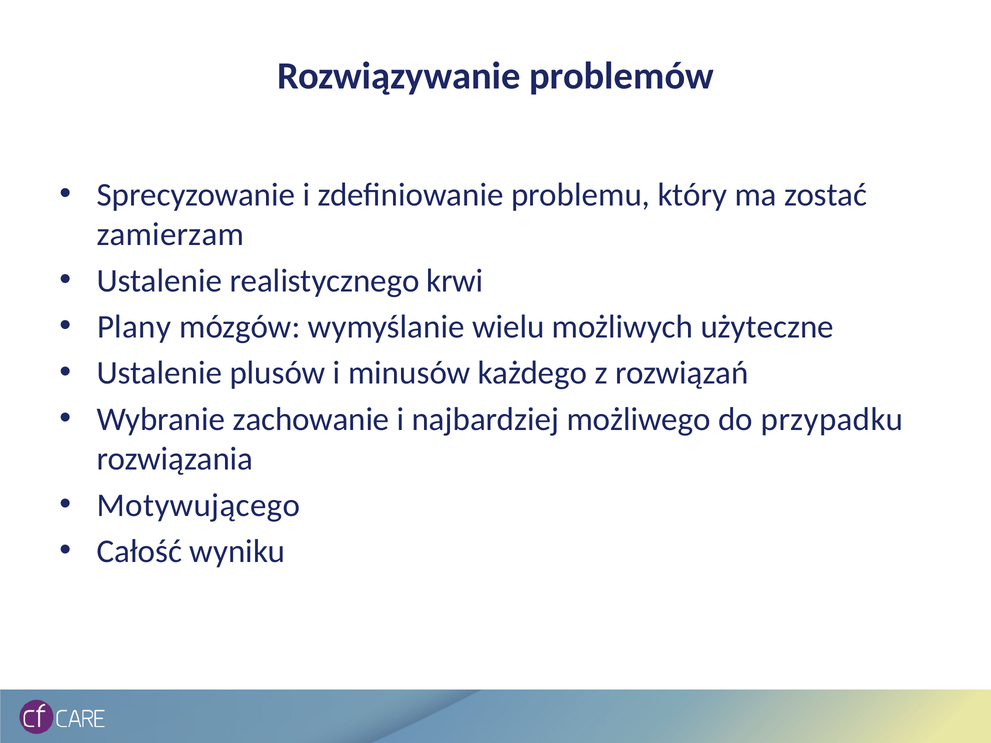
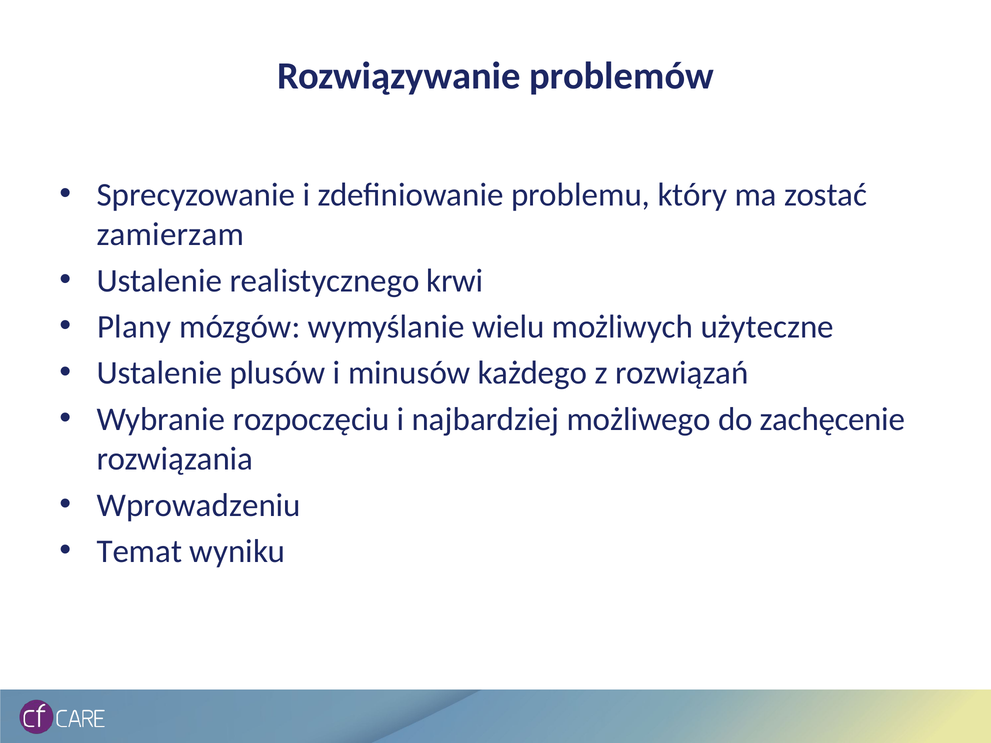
zachowanie: zachowanie -> rozpoczęciu
przypadku: przypadku -> zachęcenie
Motywującego: Motywującego -> Wprowadzeniu
Całość: Całość -> Temat
